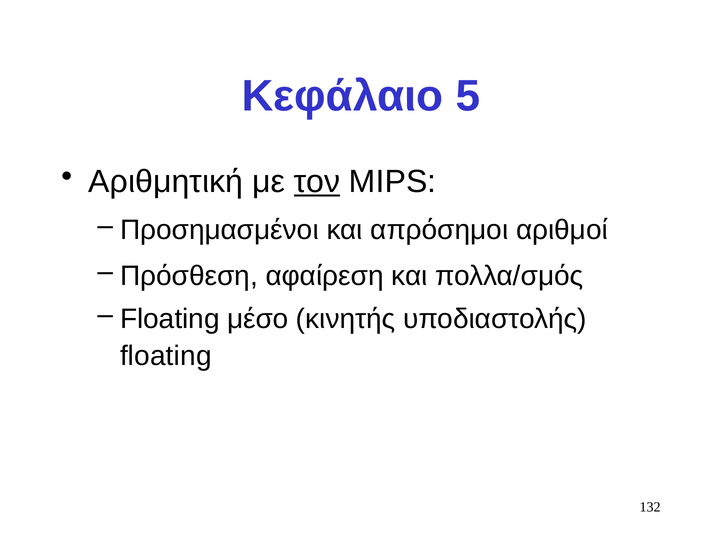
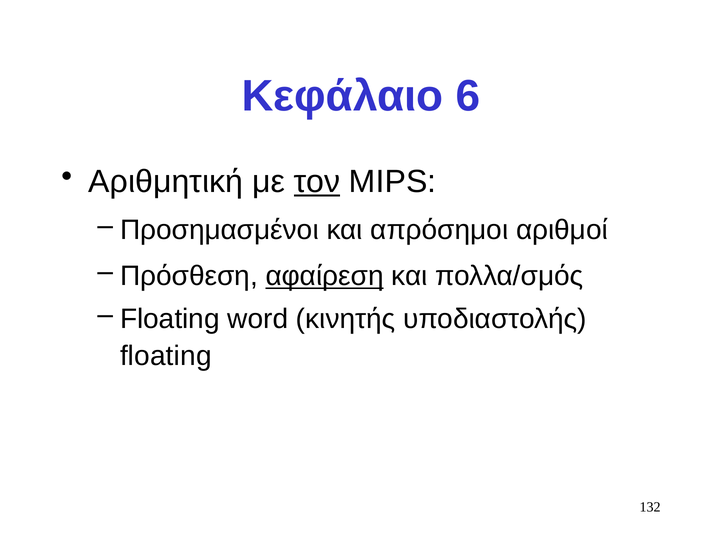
5: 5 -> 6
αφαίρεση underline: none -> present
μέσο: μέσο -> word
